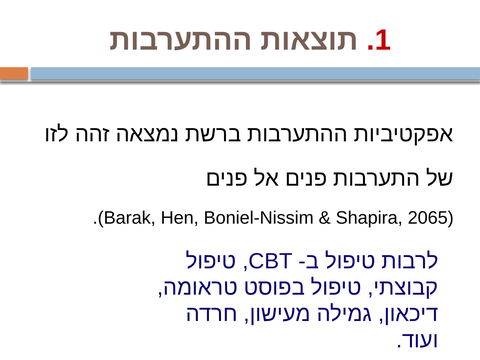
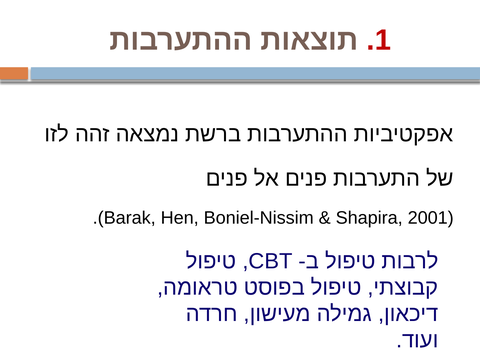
2065: 2065 -> 2001
